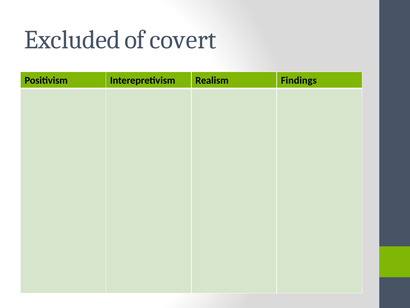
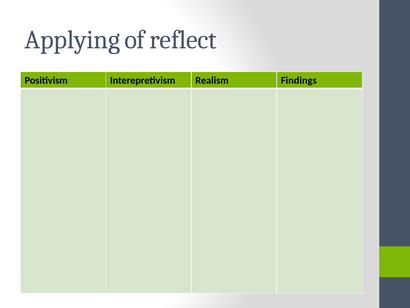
Excluded: Excluded -> Applying
covert: covert -> reflect
